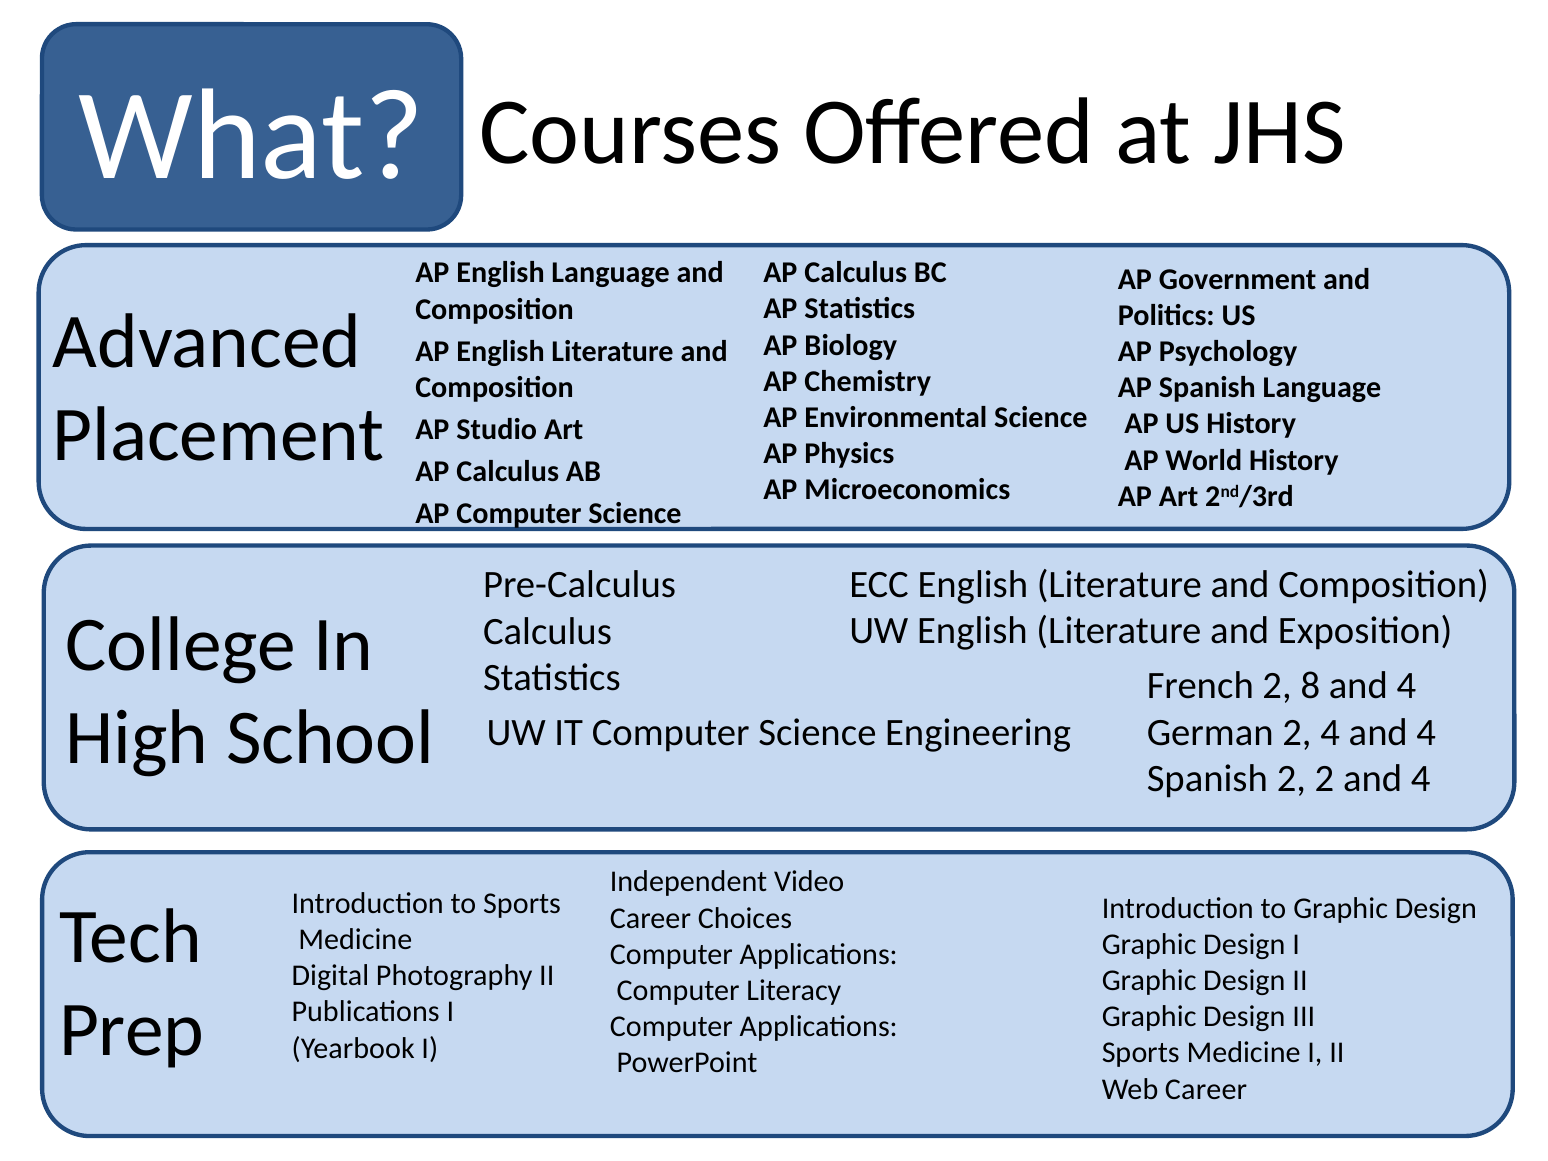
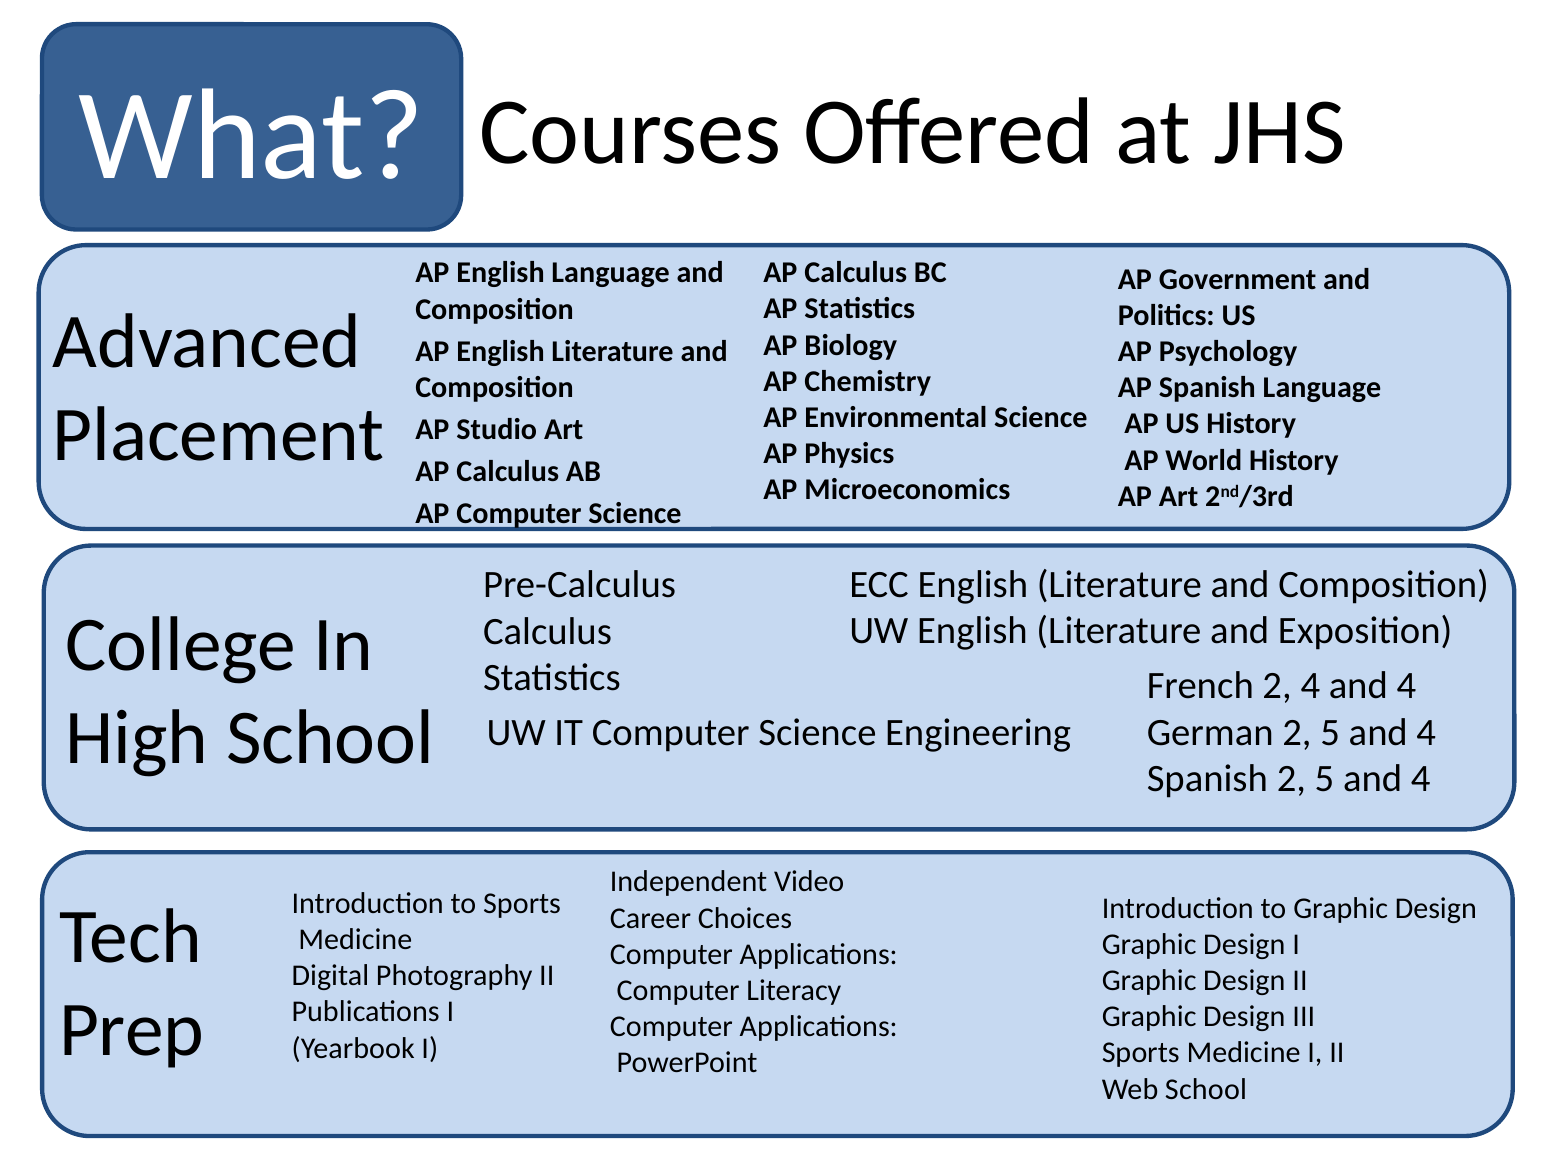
2 8: 8 -> 4
German 2 4: 4 -> 5
Spanish 2 2: 2 -> 5
Web Career: Career -> School
